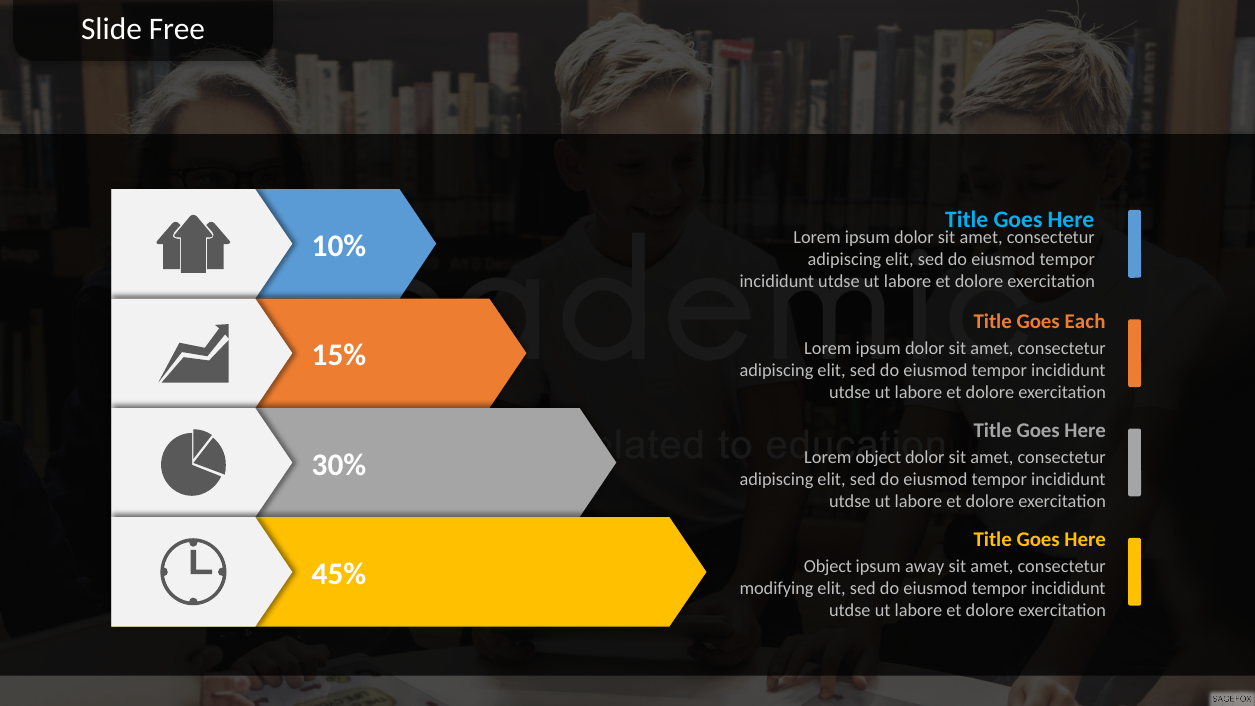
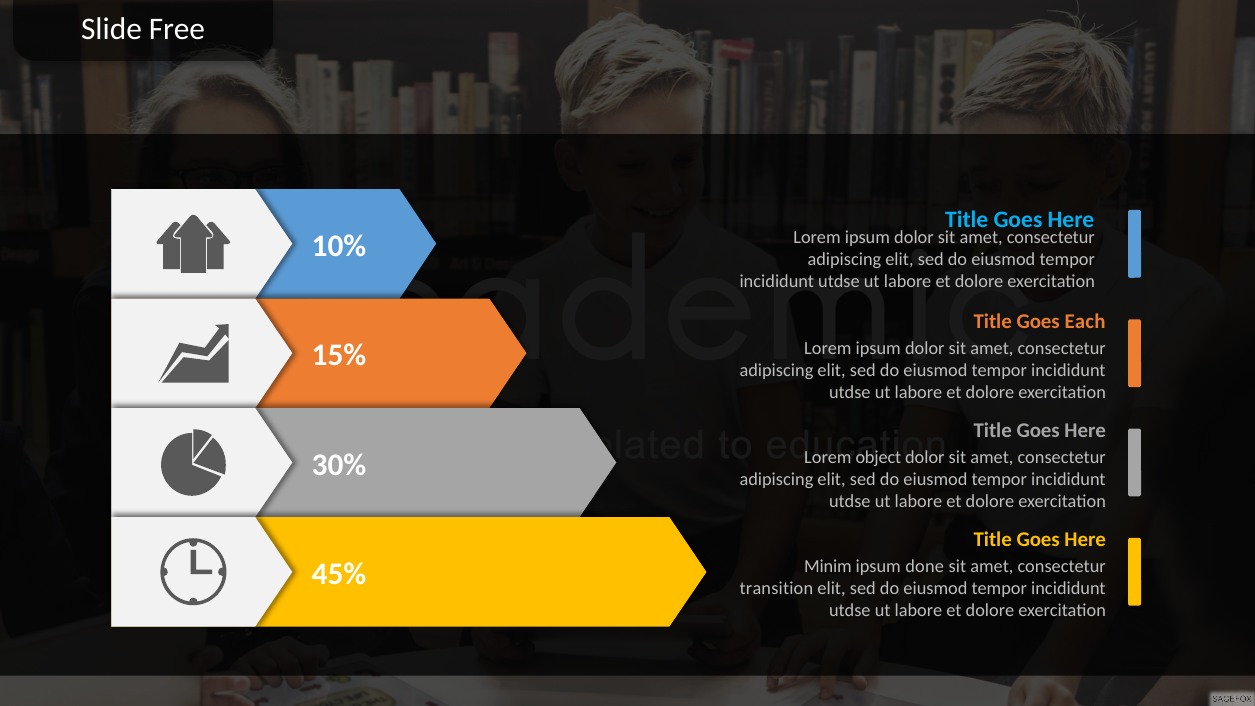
Object at (828, 567): Object -> Minim
away: away -> done
modifying: modifying -> transition
